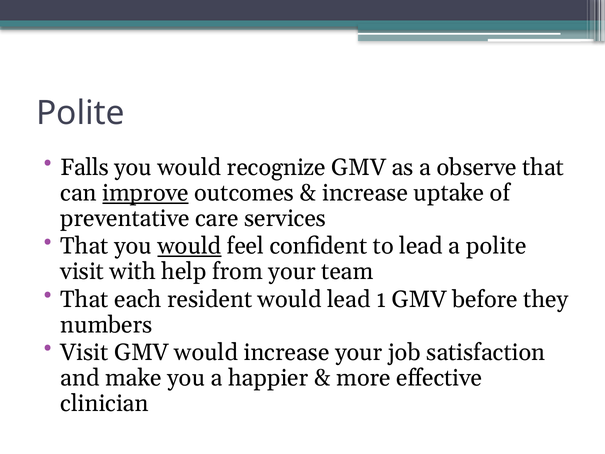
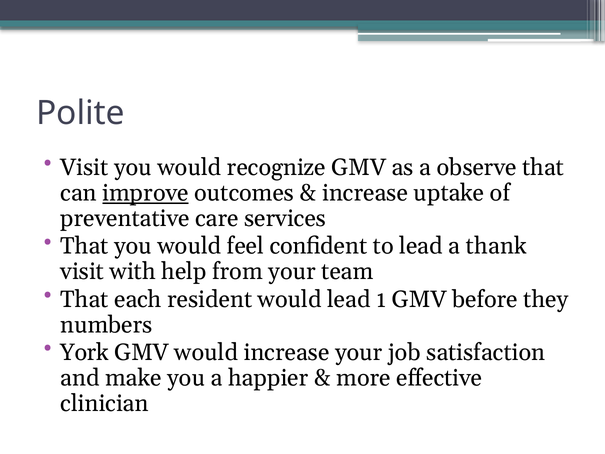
Falls at (85, 168): Falls -> Visit
would at (189, 246) underline: present -> none
a polite: polite -> thank
Visit at (84, 352): Visit -> York
